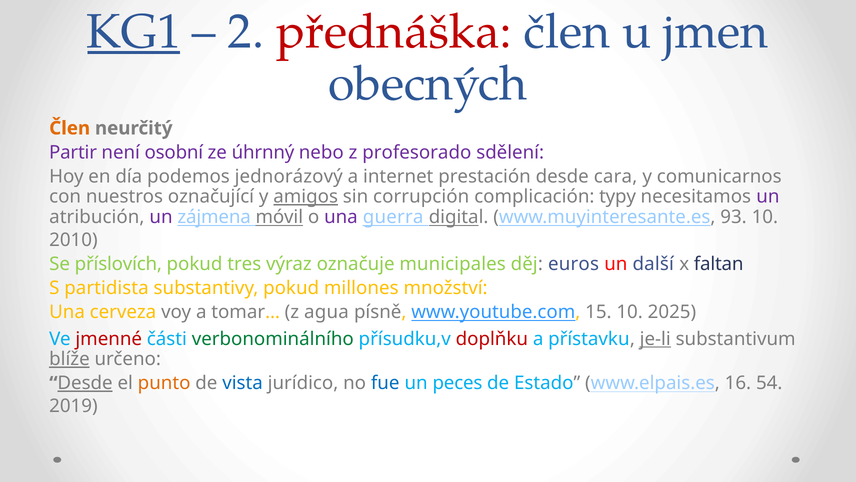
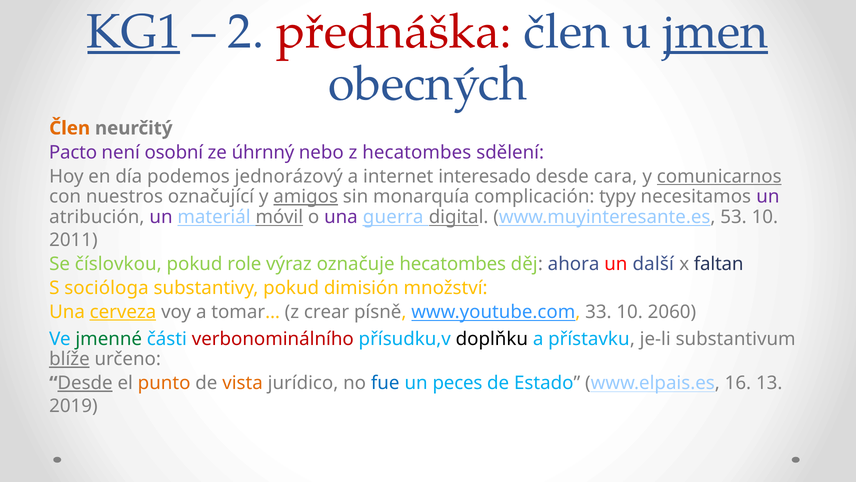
jmen underline: none -> present
Partir: Partir -> Pacto
z profesorado: profesorado -> hecatombes
prestación: prestación -> interesado
comunicarnos underline: none -> present
corrupción: corrupción -> monarquía
zájmena: zájmena -> materiál
93: 93 -> 53
2010: 2010 -> 2011
příslovích: příslovích -> číslovkou
tres: tres -> role
označuje municipales: municipales -> hecatombes
euros: euros -> ahora
partidista: partidista -> socióloga
millones: millones -> dimisión
cerveza underline: none -> present
agua: agua -> crear
15: 15 -> 33
2025: 2025 -> 2060
jmenné colour: red -> green
verbonominálního colour: green -> red
doplňku colour: red -> black
je-li underline: present -> none
vista colour: blue -> orange
54: 54 -> 13
